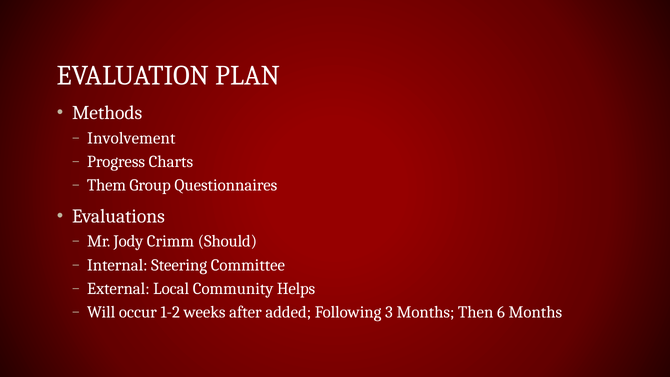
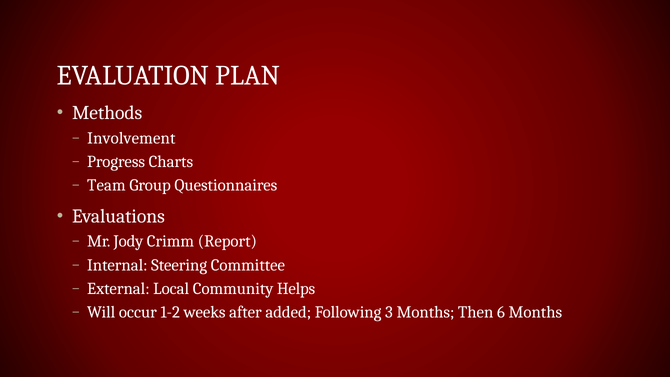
Them: Them -> Team
Should: Should -> Report
